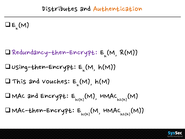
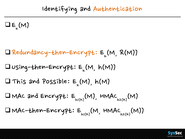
Distributes: Distributes -> Identifying
Redundancy-then-Encrypt colour: purple -> orange
Vouches: Vouches -> Possible
